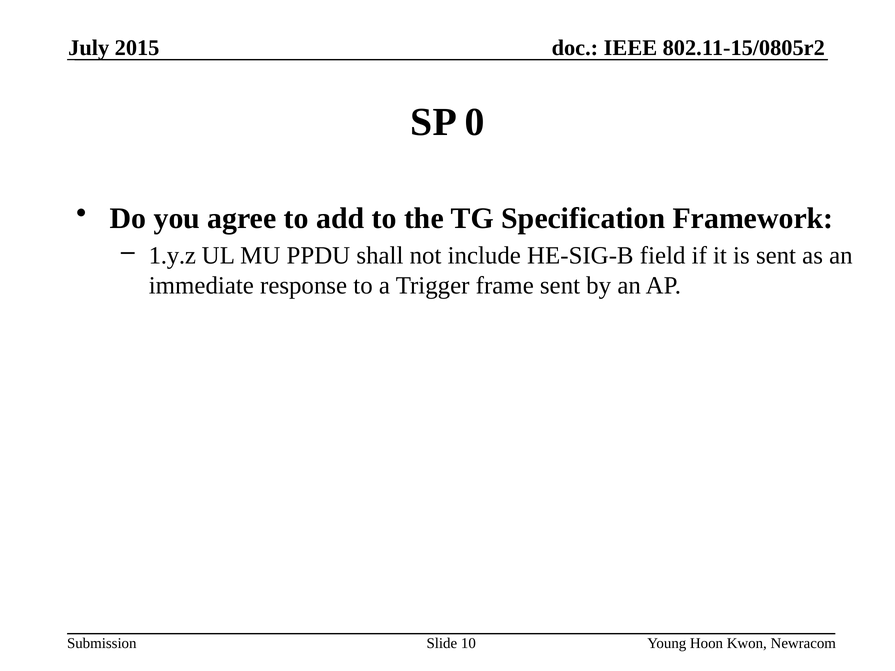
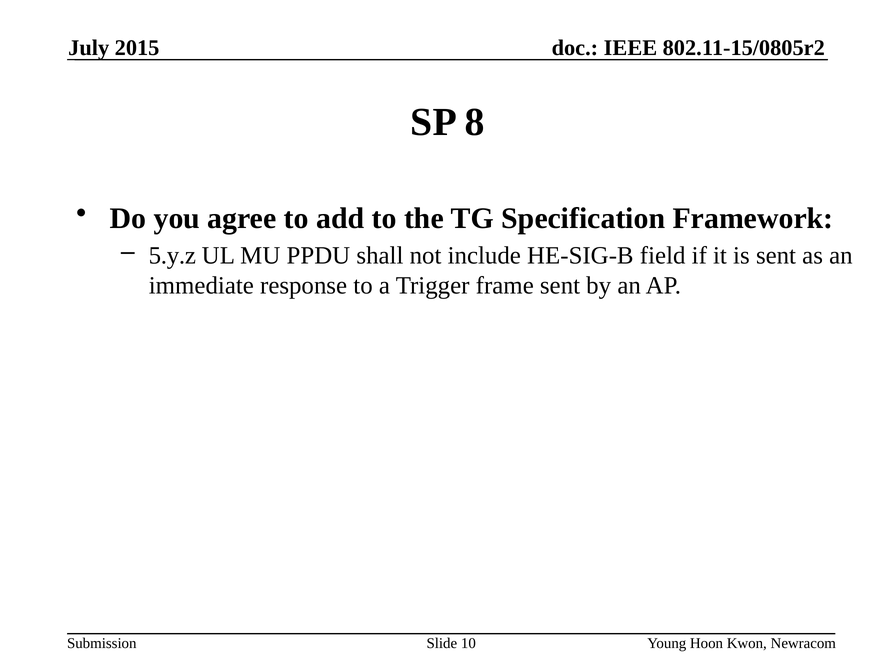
0: 0 -> 8
1.y.z: 1.y.z -> 5.y.z
